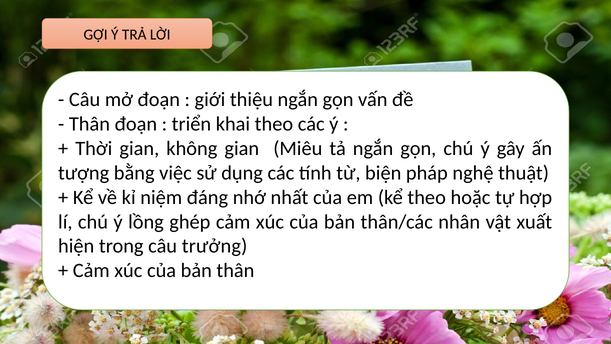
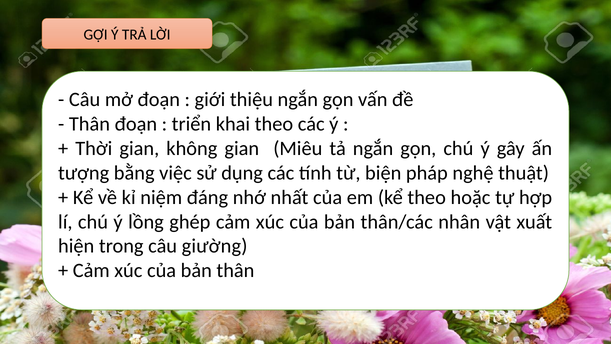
trưởng: trưởng -> giường
